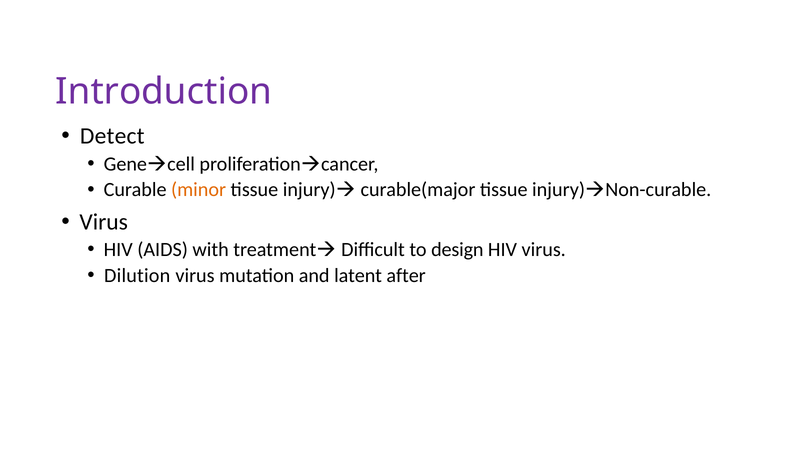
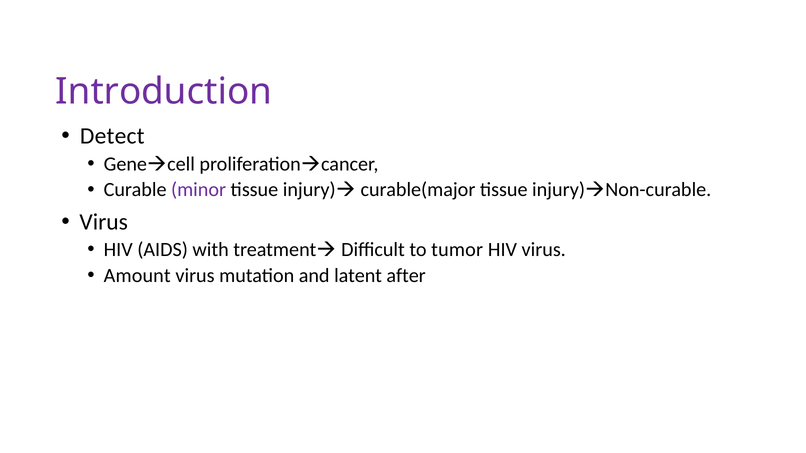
minor colour: orange -> purple
design: design -> tumor
Dilution: Dilution -> Amount
